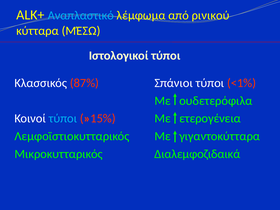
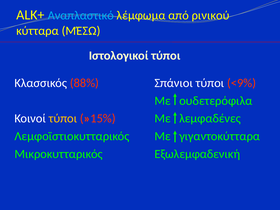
87%: 87% -> 88%
<1%: <1% -> <9%
τύποι at (63, 118) colour: light blue -> yellow
ετερογένεια: ετερογένεια -> λεμφαδένες
Διαλεμφοζιδαικά: Διαλεμφοζιδαικά -> Εξωλεμφαδενική
